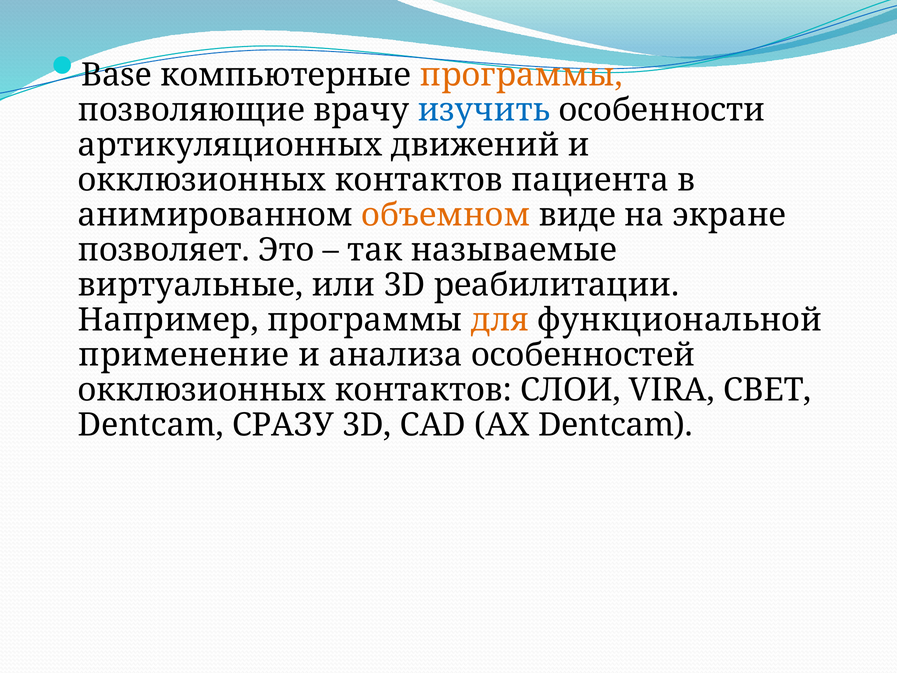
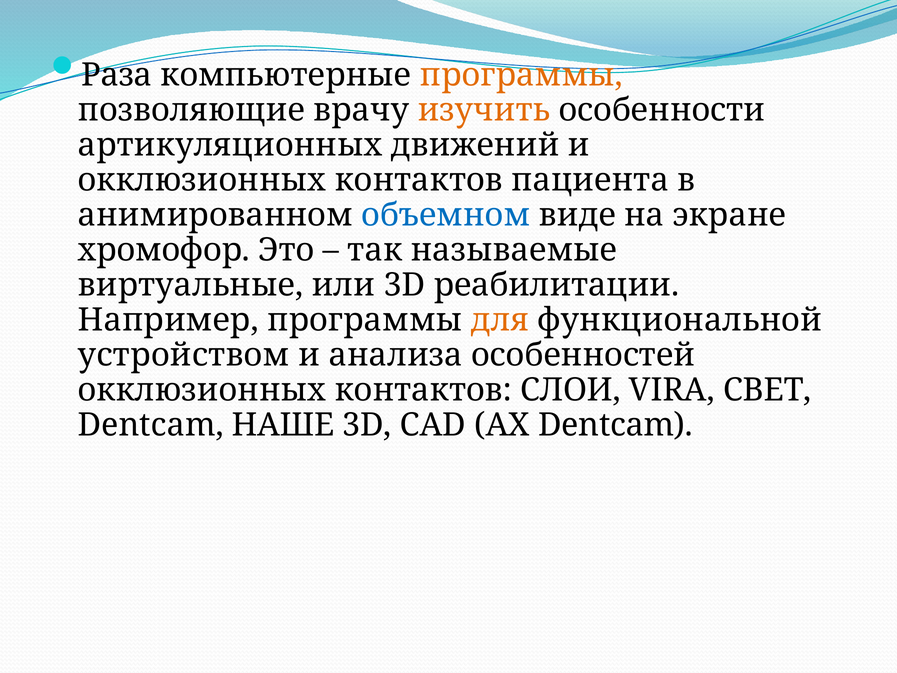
Base: Base -> Раза
изучить colour: blue -> orange
объемном colour: orange -> blue
позволяет: позволяет -> хромофор
применение: применение -> устройством
СРАЗУ: СРАЗУ -> НАШЕ
